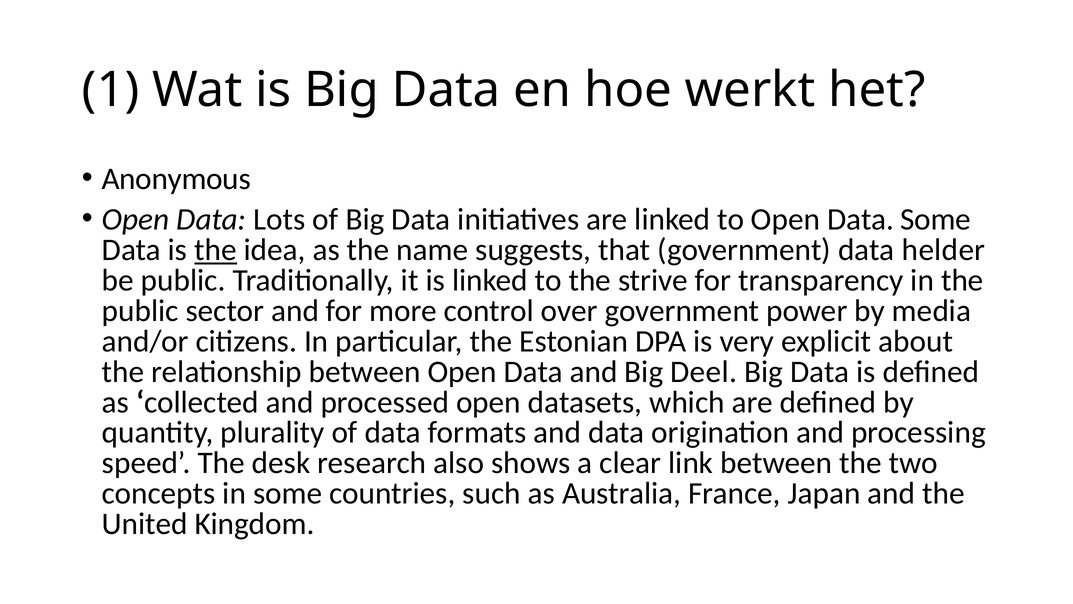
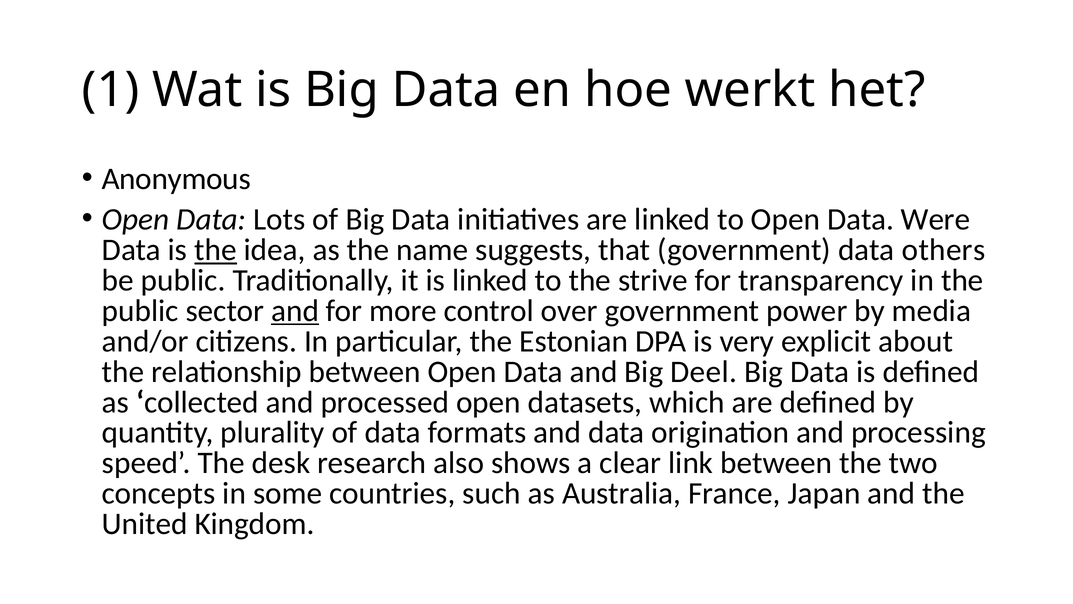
Data Some: Some -> Were
helder: helder -> others
and at (295, 311) underline: none -> present
